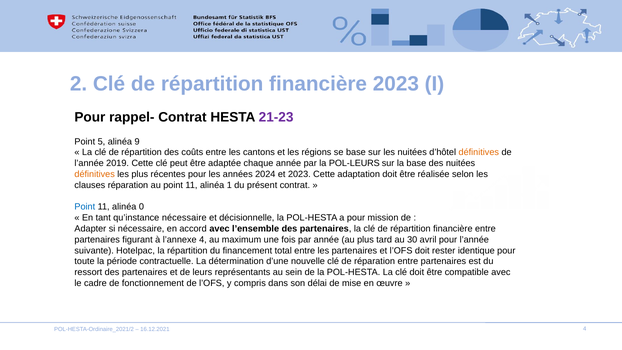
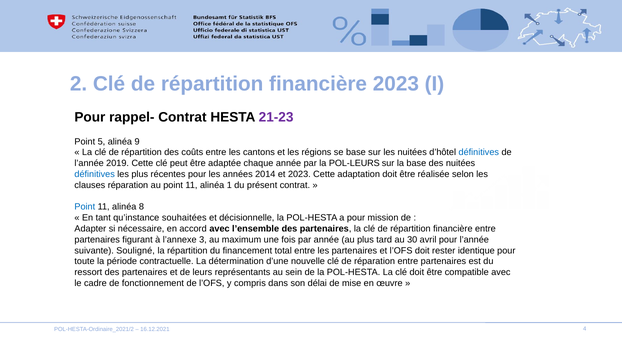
définitives at (479, 152) colour: orange -> blue
définitives at (95, 174) colour: orange -> blue
2024: 2024 -> 2014
0: 0 -> 8
qu’instance nécessaire: nécessaire -> souhaitées
l’annexe 4: 4 -> 3
Hotelpac: Hotelpac -> Souligné
